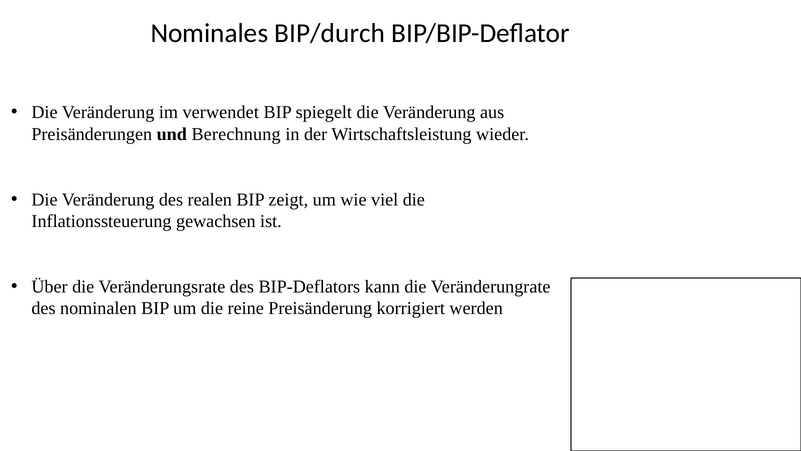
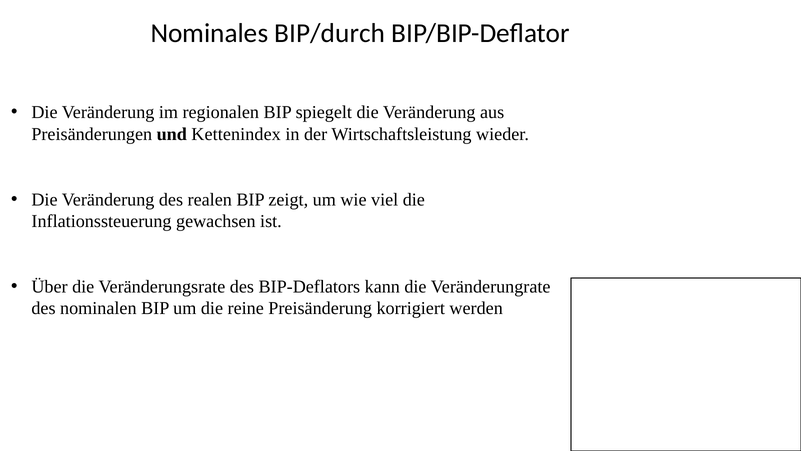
verwendet: verwendet -> regionalen
Berechnung: Berechnung -> Kettenindex
